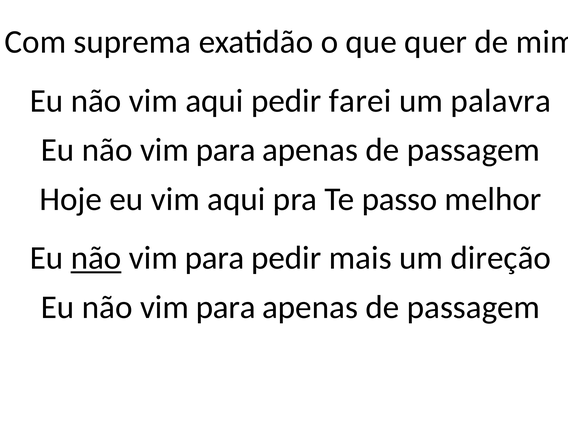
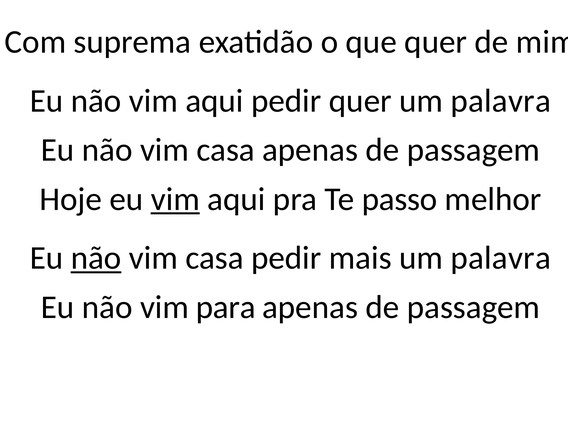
pedir farei: farei -> quer
para at (226, 150): para -> casa
vim at (175, 199) underline: none -> present
para at (215, 258): para -> casa
mais um direção: direção -> palavra
